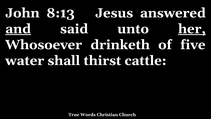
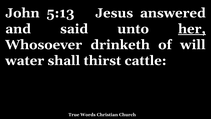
8:13: 8:13 -> 5:13
and underline: present -> none
five: five -> will
